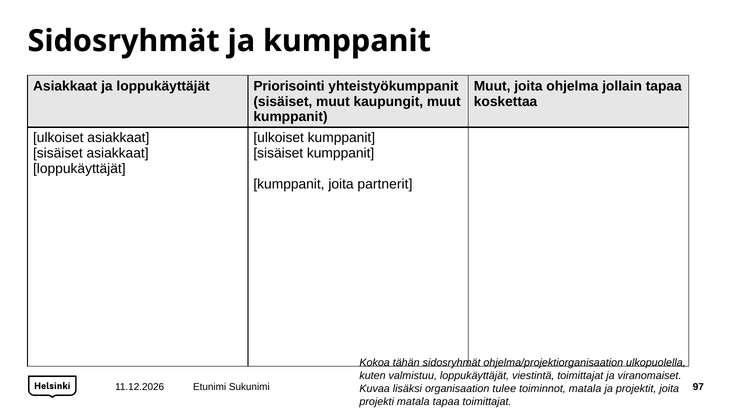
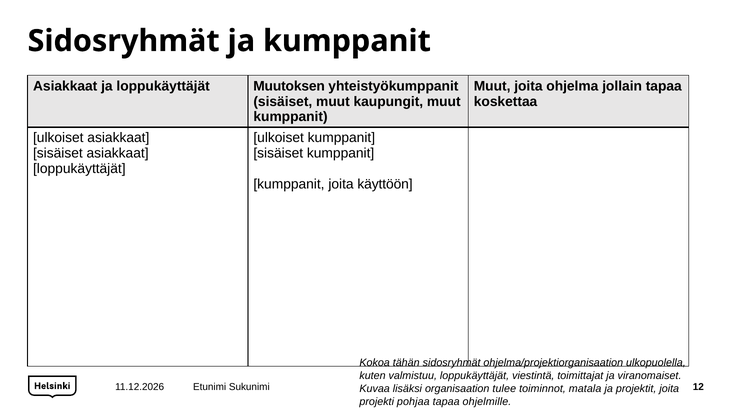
Priorisointi: Priorisointi -> Muutoksen
partnerit: partnerit -> käyttöön
97: 97 -> 12
projekti matala: matala -> pohjaa
tapaa toimittajat: toimittajat -> ohjelmille
